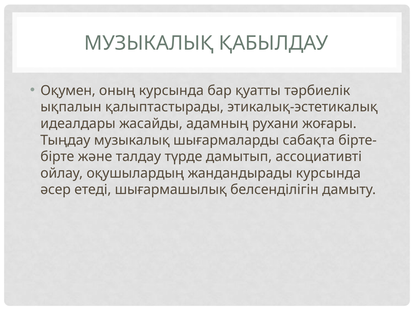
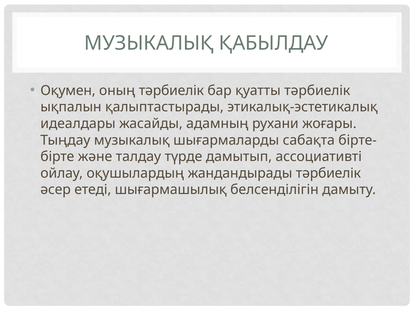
оның курсында: курсында -> тәрбиелік
жандандырады курсында: курсында -> тәрбиелік
